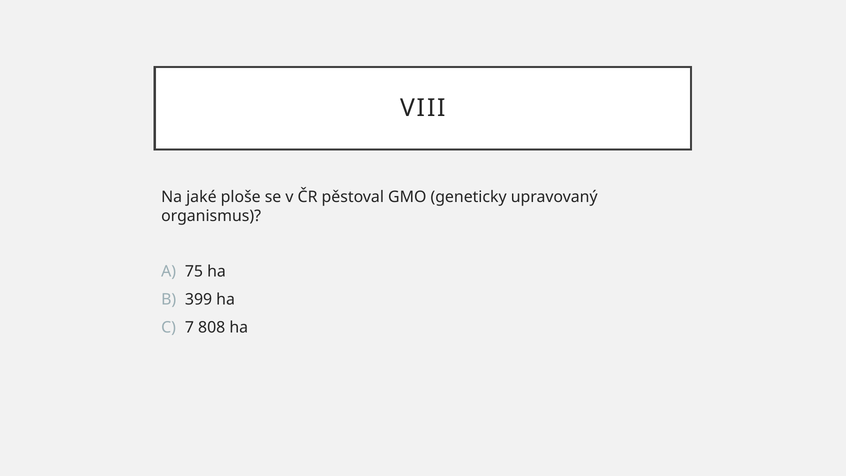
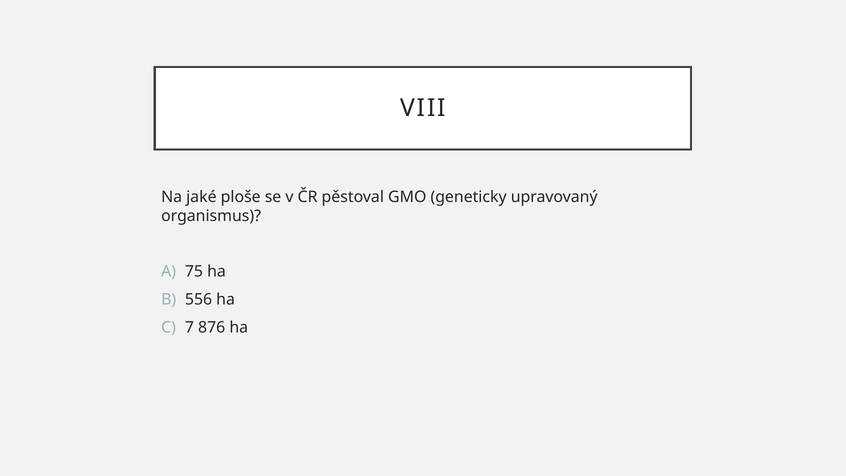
399: 399 -> 556
808: 808 -> 876
